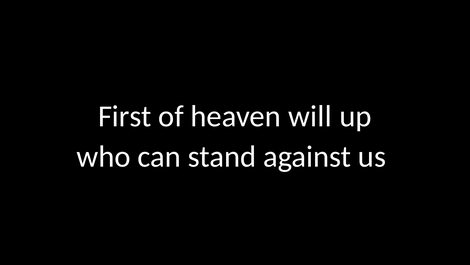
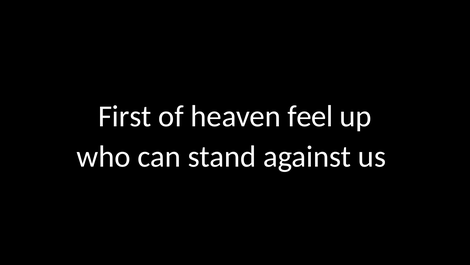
will: will -> feel
